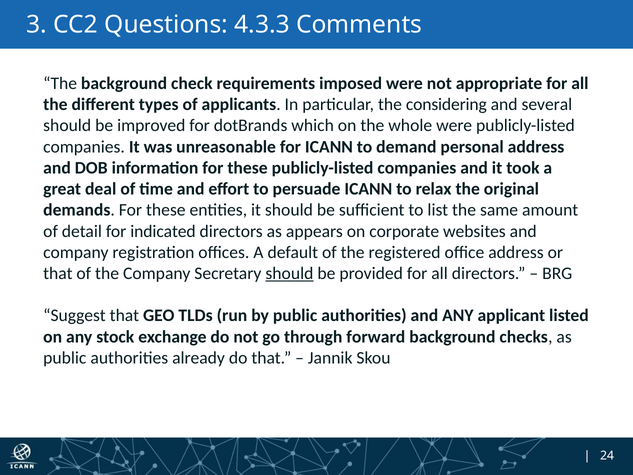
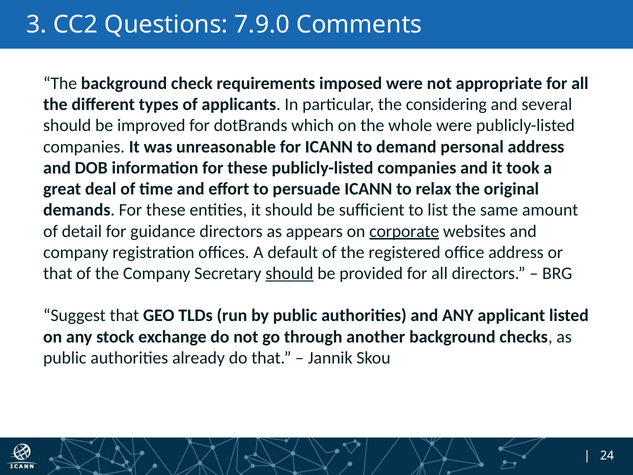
4.3.3: 4.3.3 -> 7.9.0
indicated: indicated -> guidance
corporate underline: none -> present
forward: forward -> another
